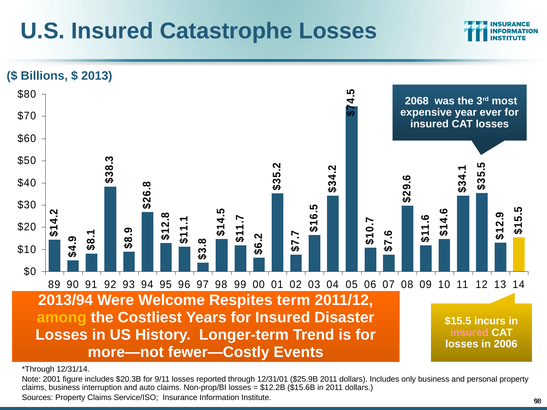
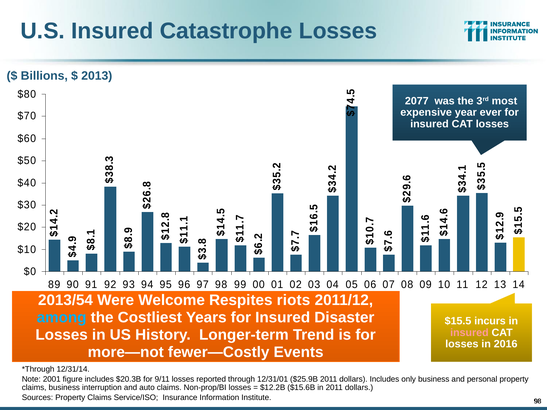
2068: 2068 -> 2077
2013/94: 2013/94 -> 2013/54
term: term -> riots
among colour: yellow -> light blue
2006: 2006 -> 2016
